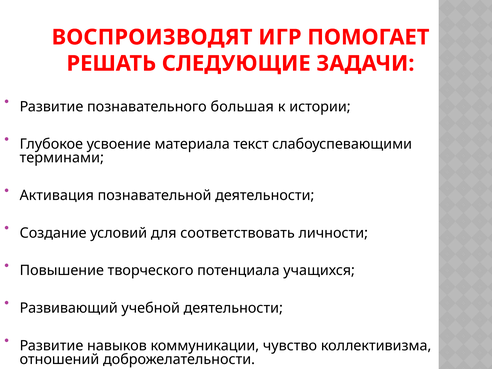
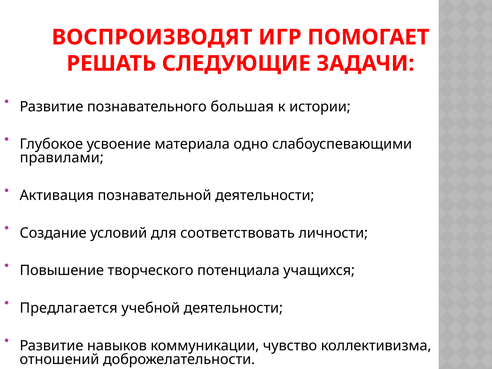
текст: текст -> одно
терминами: терминами -> правилами
Развивающий: Развивающий -> Предлагается
